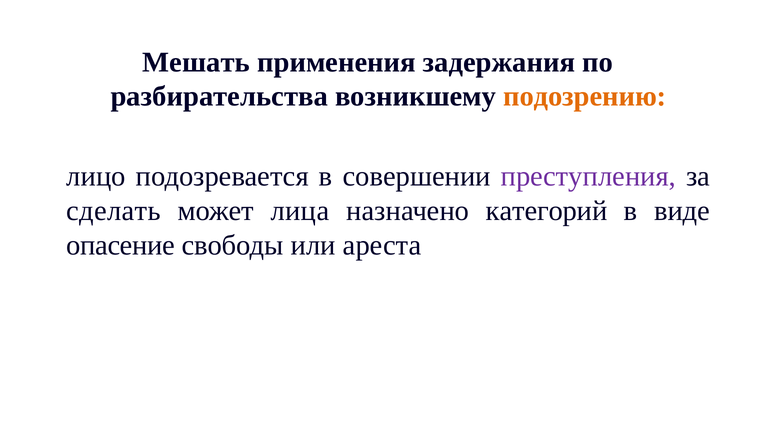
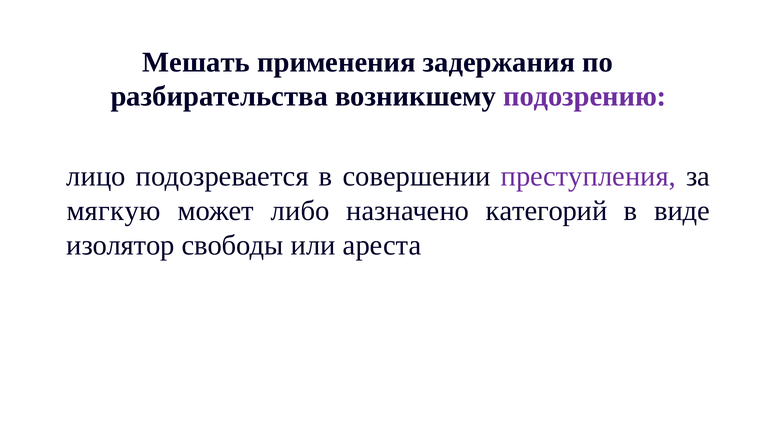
подозрению colour: orange -> purple
сделать: сделать -> мягкую
лица: лица -> либо
опасение: опасение -> изолятор
